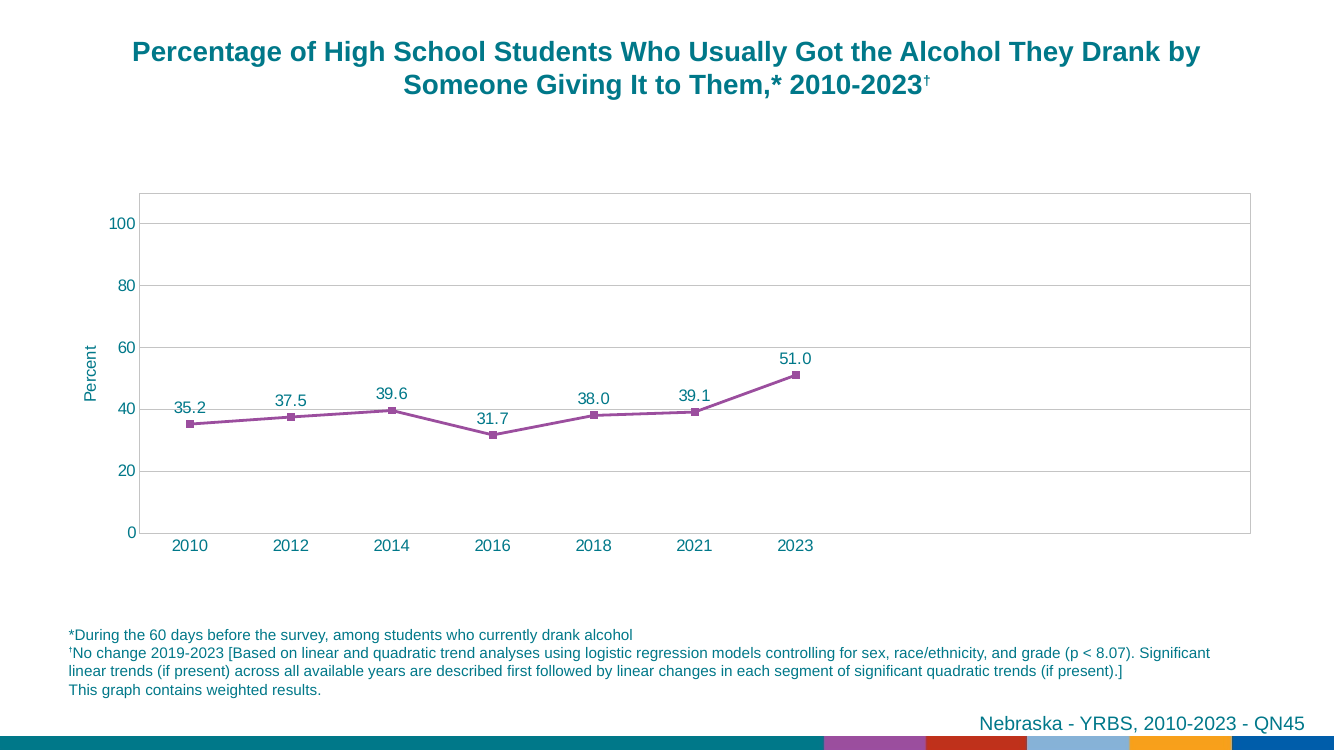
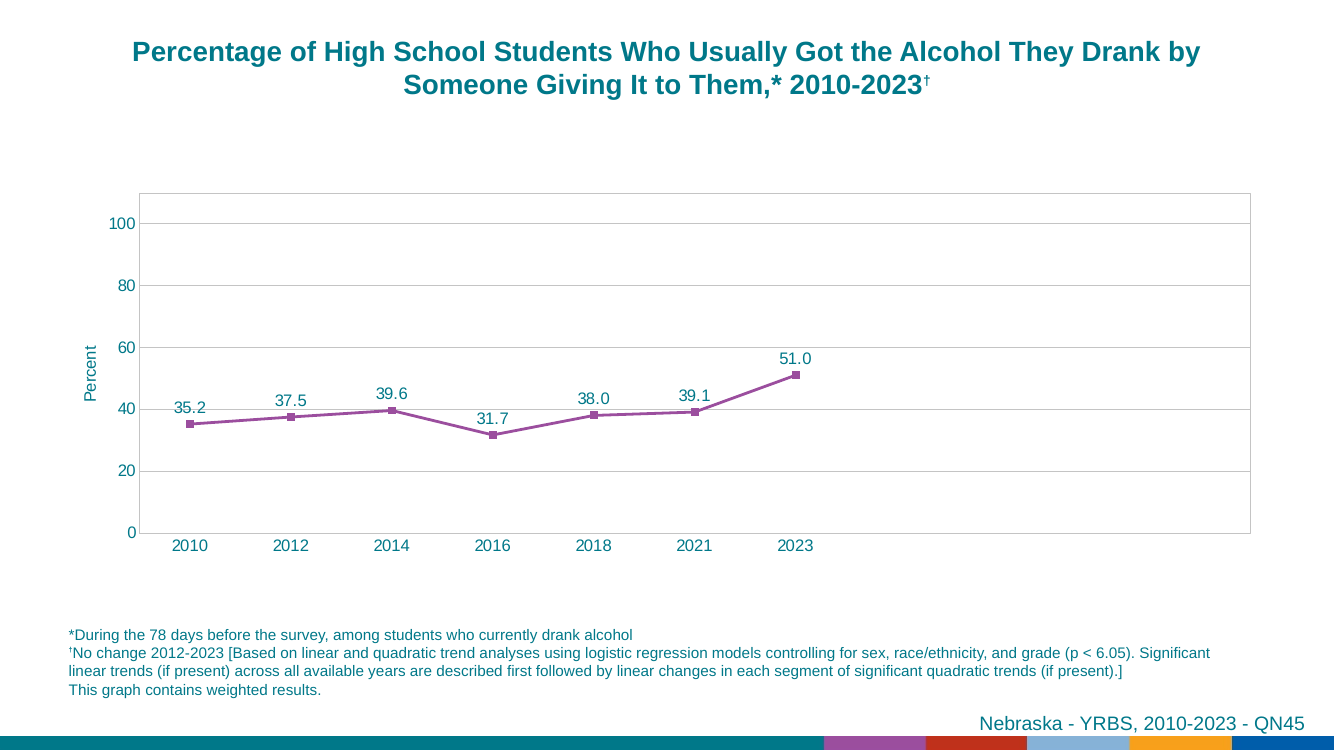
the 60: 60 -> 78
2019-2023: 2019-2023 -> 2012-2023
8.07: 8.07 -> 6.05
